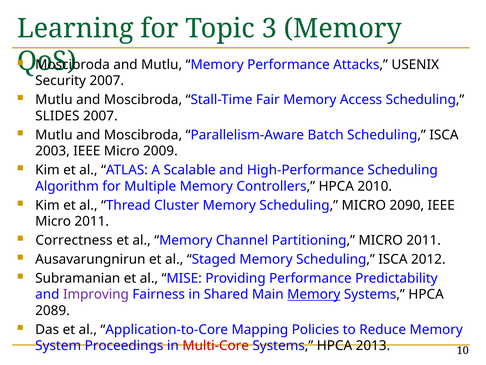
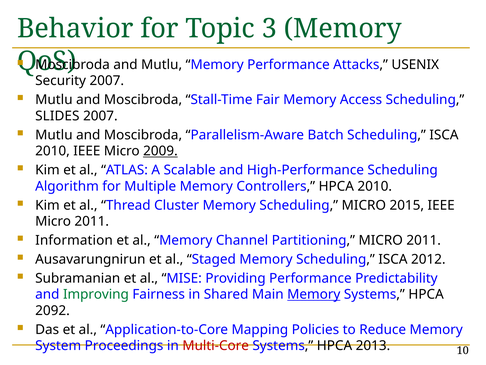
Learning: Learning -> Behavior
2003 at (53, 151): 2003 -> 2010
2009 underline: none -> present
2090: 2090 -> 2015
Correctness: Correctness -> Information
Improving colour: purple -> green
2089: 2089 -> 2092
